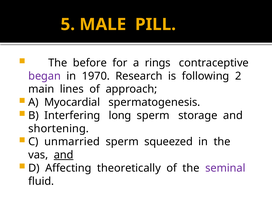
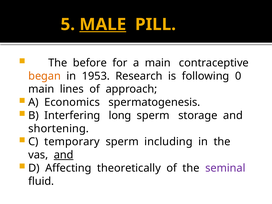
MALE underline: none -> present
a rings: rings -> main
began colour: purple -> orange
1970: 1970 -> 1953
2: 2 -> 0
Myocardial: Myocardial -> Economics
unmarried: unmarried -> temporary
squeezed: squeezed -> including
